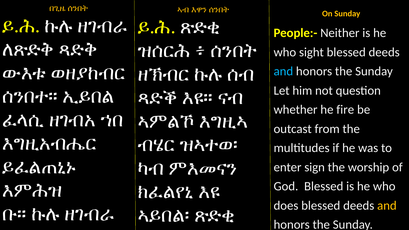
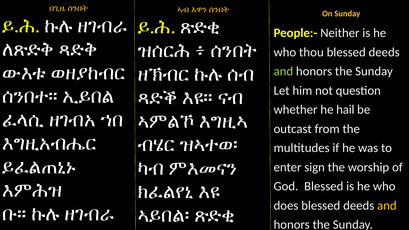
sight: sight -> thou
and at (283, 71) colour: light blue -> light green
fire: fire -> hail
